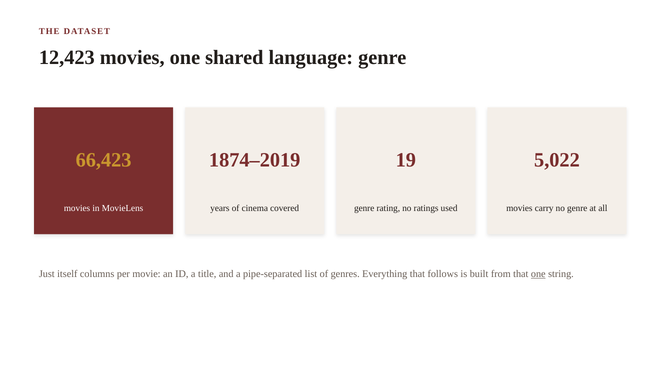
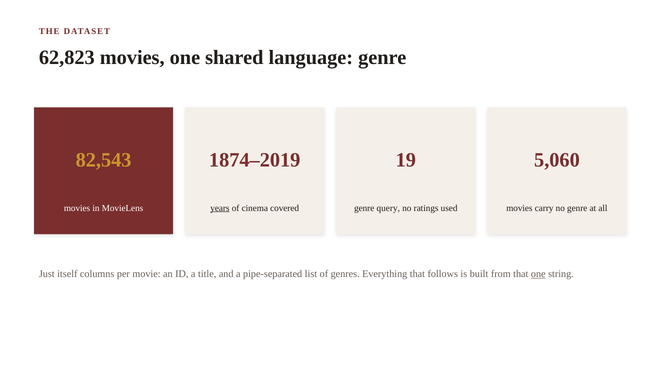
12,423: 12,423 -> 62,823
66,423: 66,423 -> 82,543
5,022: 5,022 -> 5,060
years underline: none -> present
rating: rating -> query
